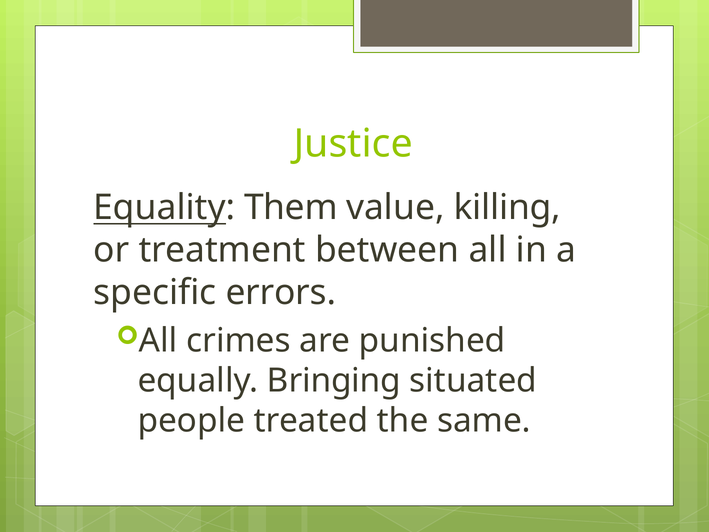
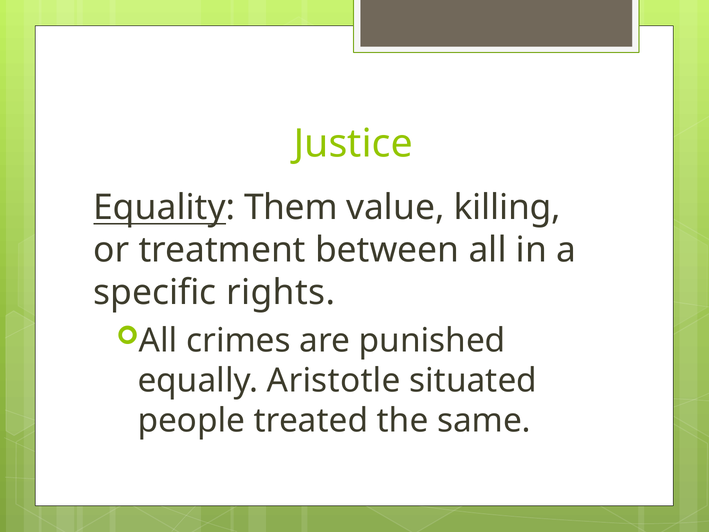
errors: errors -> rights
Bringing: Bringing -> Aristotle
